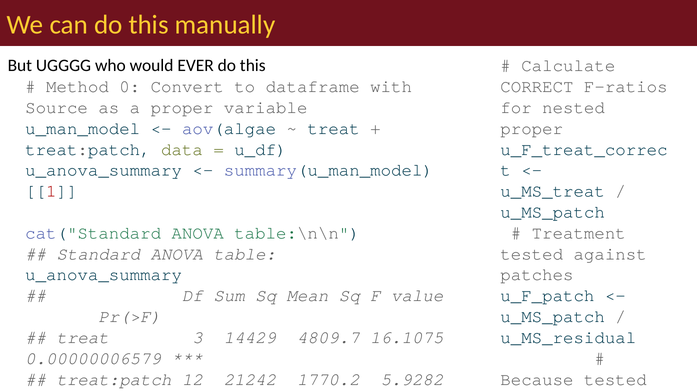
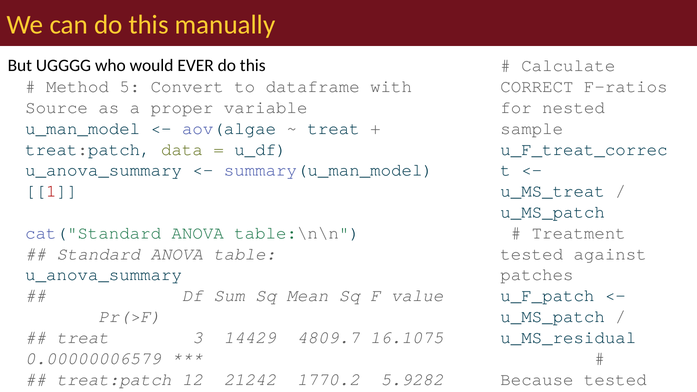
Method 0: 0 -> 5
proper at (532, 128): proper -> sample
